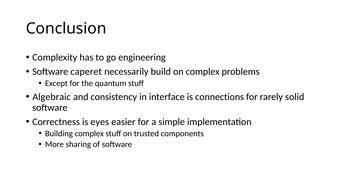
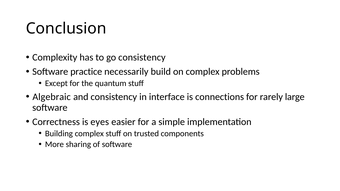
go engineering: engineering -> consistency
caperet: caperet -> practice
solid: solid -> large
